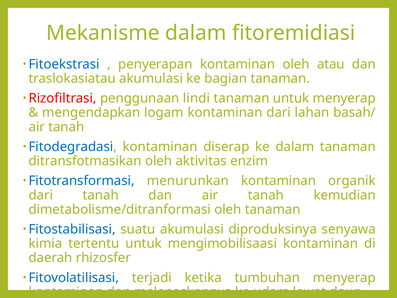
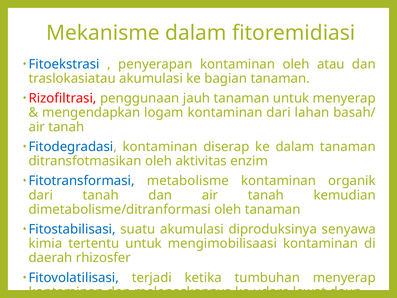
lindi: lindi -> jauh
menurunkan: menurunkan -> metabolisme
